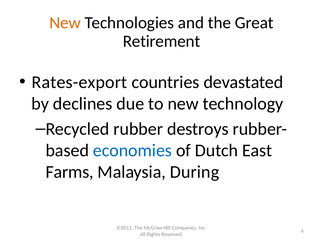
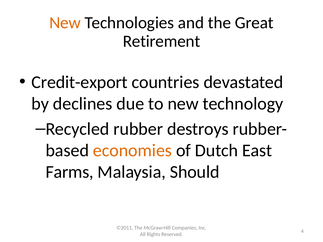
Rates-export: Rates-export -> Credit-export
economies colour: blue -> orange
During: During -> Should
